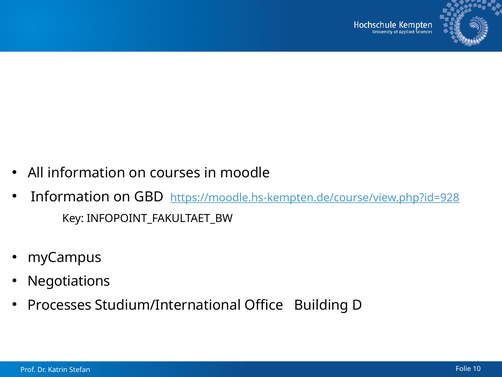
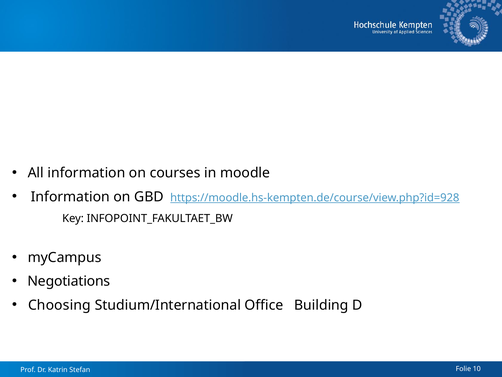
Processes: Processes -> Choosing
